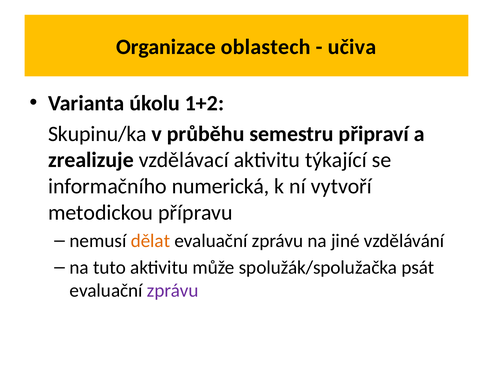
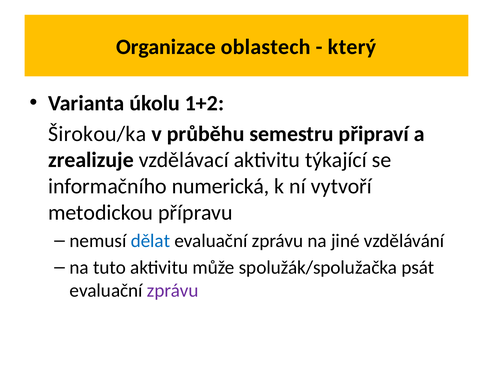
učiva: učiva -> který
Skupinu/ka: Skupinu/ka -> Širokou/ka
dělat colour: orange -> blue
